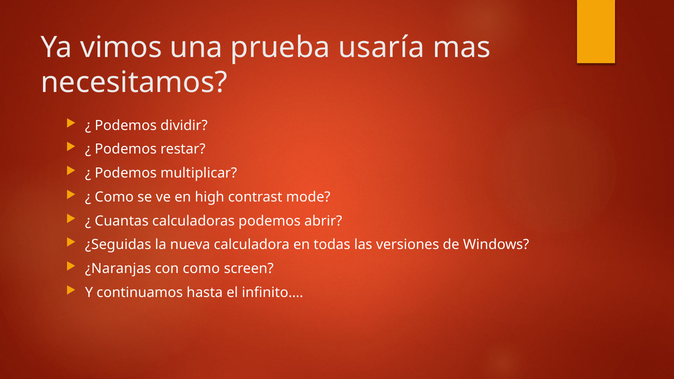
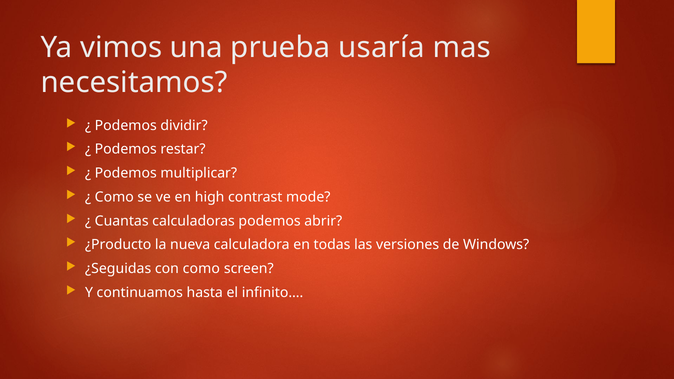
¿Seguidas: ¿Seguidas -> ¿Producto
¿Naranjas: ¿Naranjas -> ¿Seguidas
